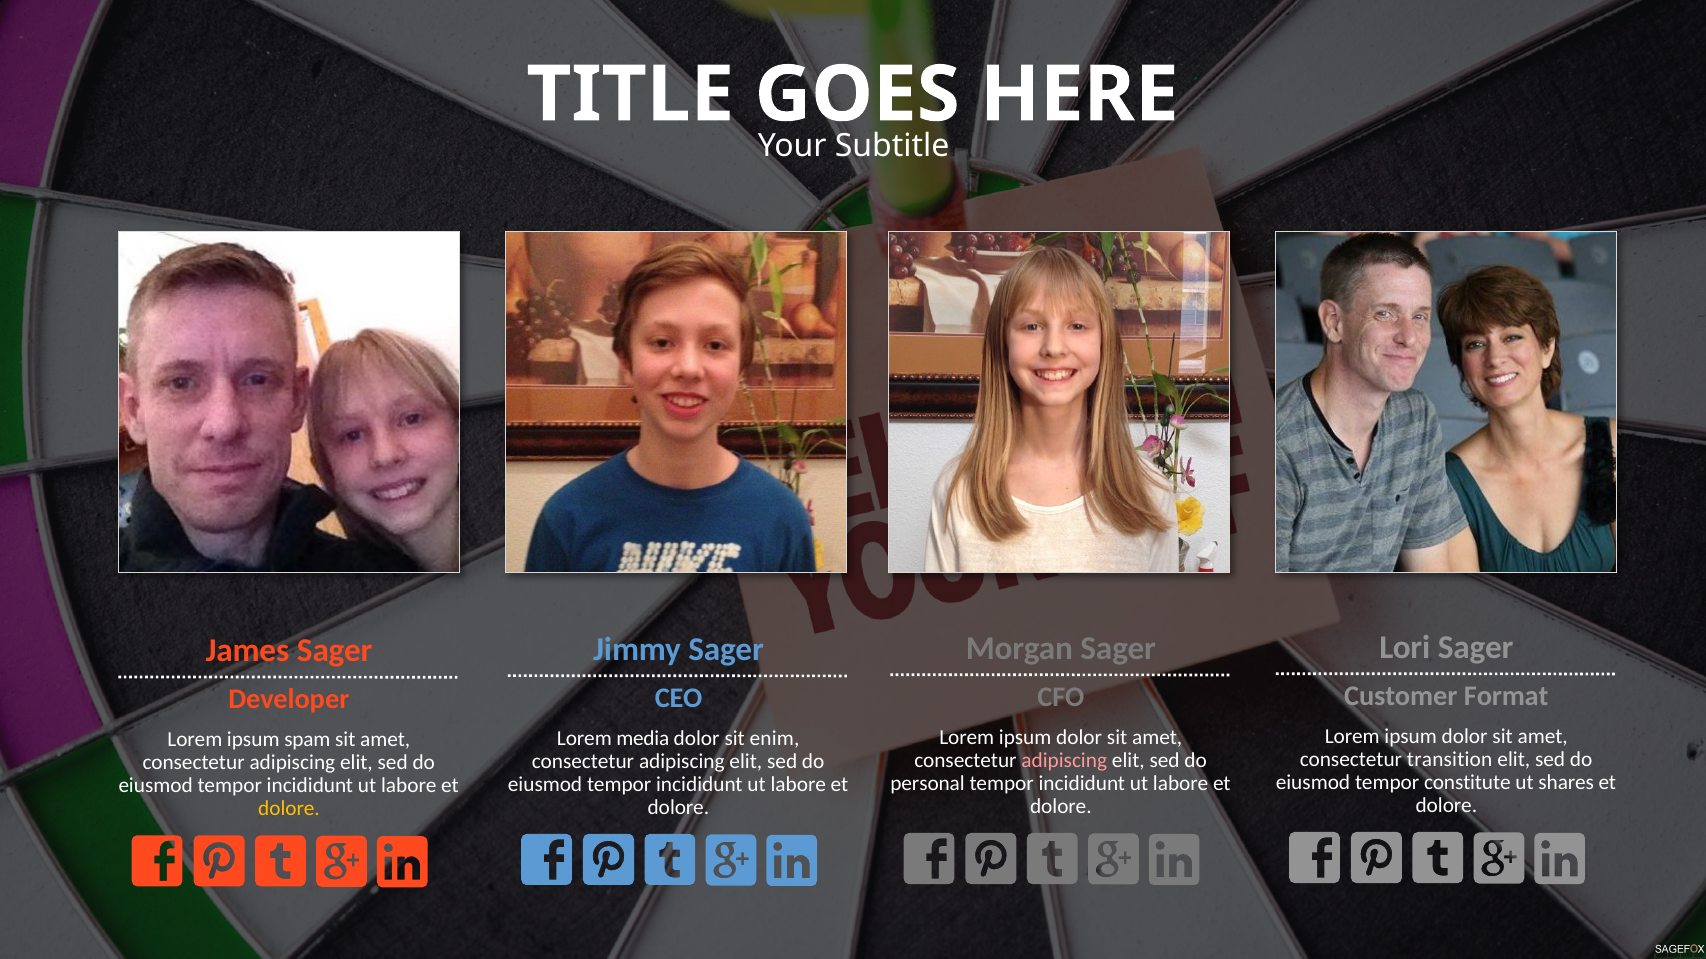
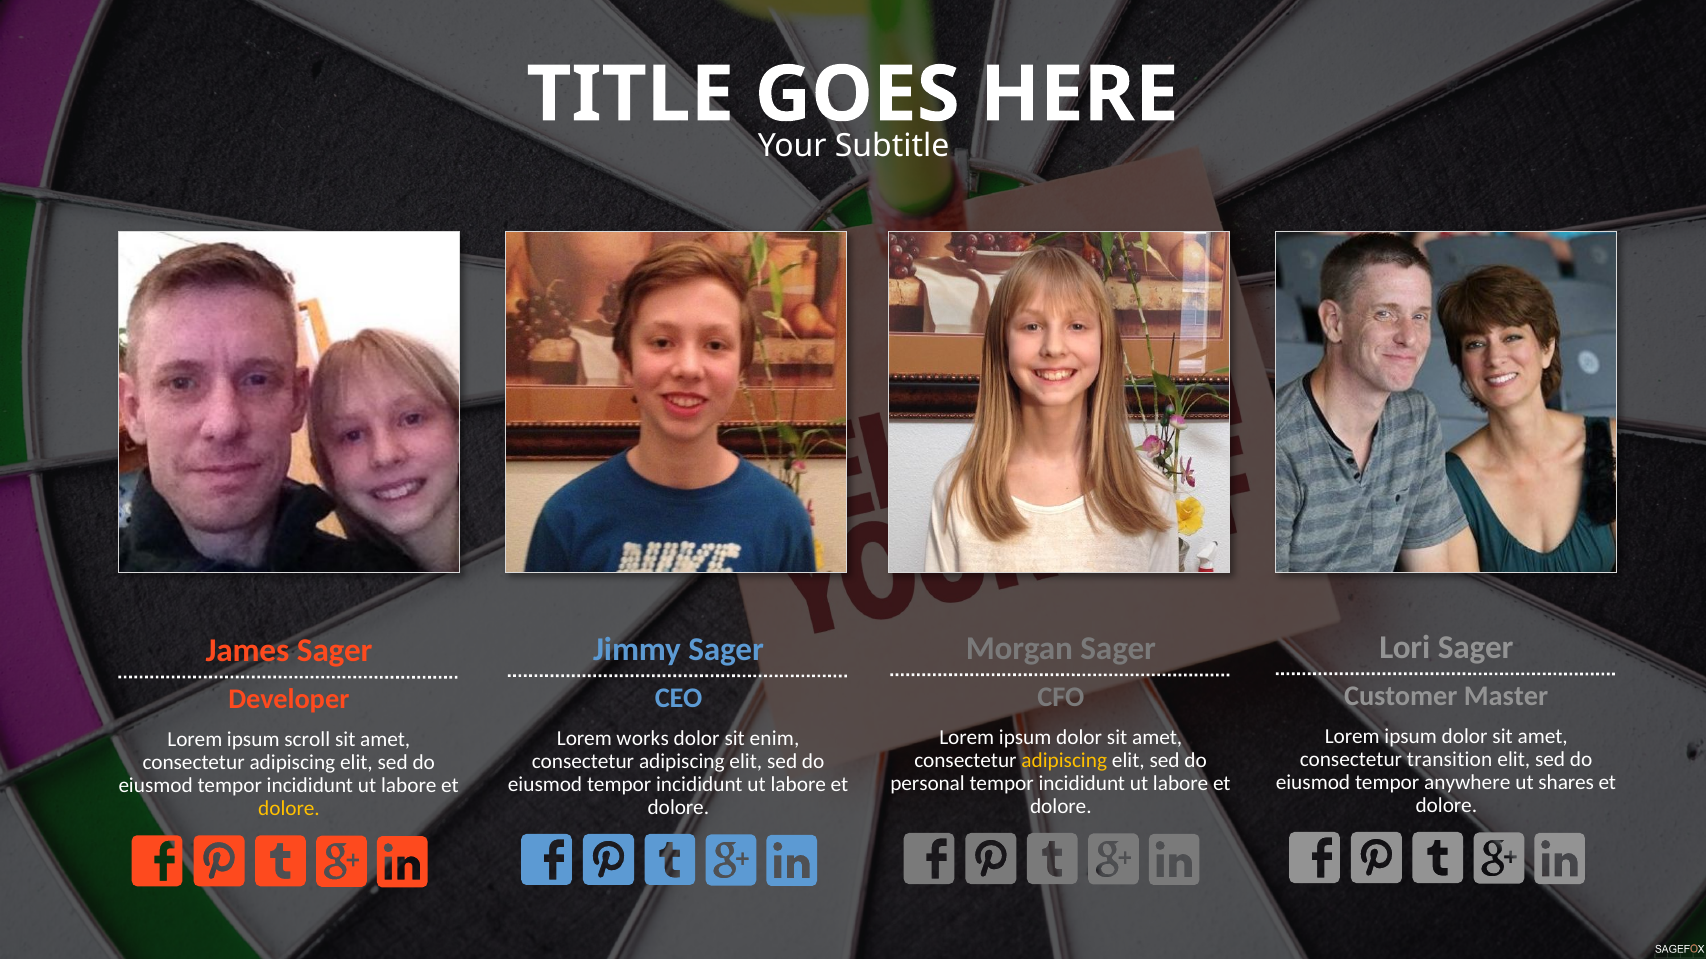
Format: Format -> Master
media: media -> works
spam: spam -> scroll
adipiscing at (1064, 761) colour: pink -> yellow
constitute: constitute -> anywhere
